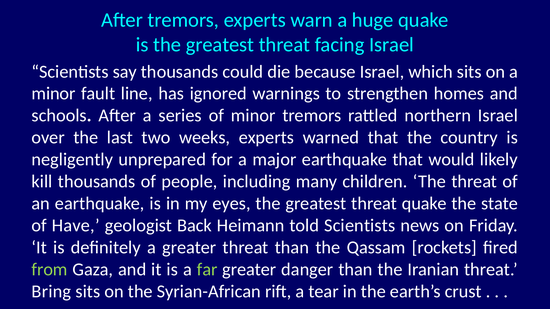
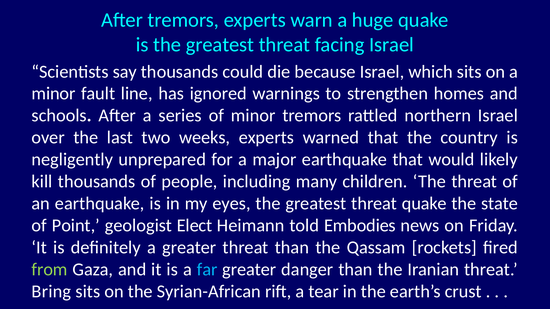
Have: Have -> Point
Back: Back -> Elect
told Scientists: Scientists -> Embodies
far colour: light green -> light blue
